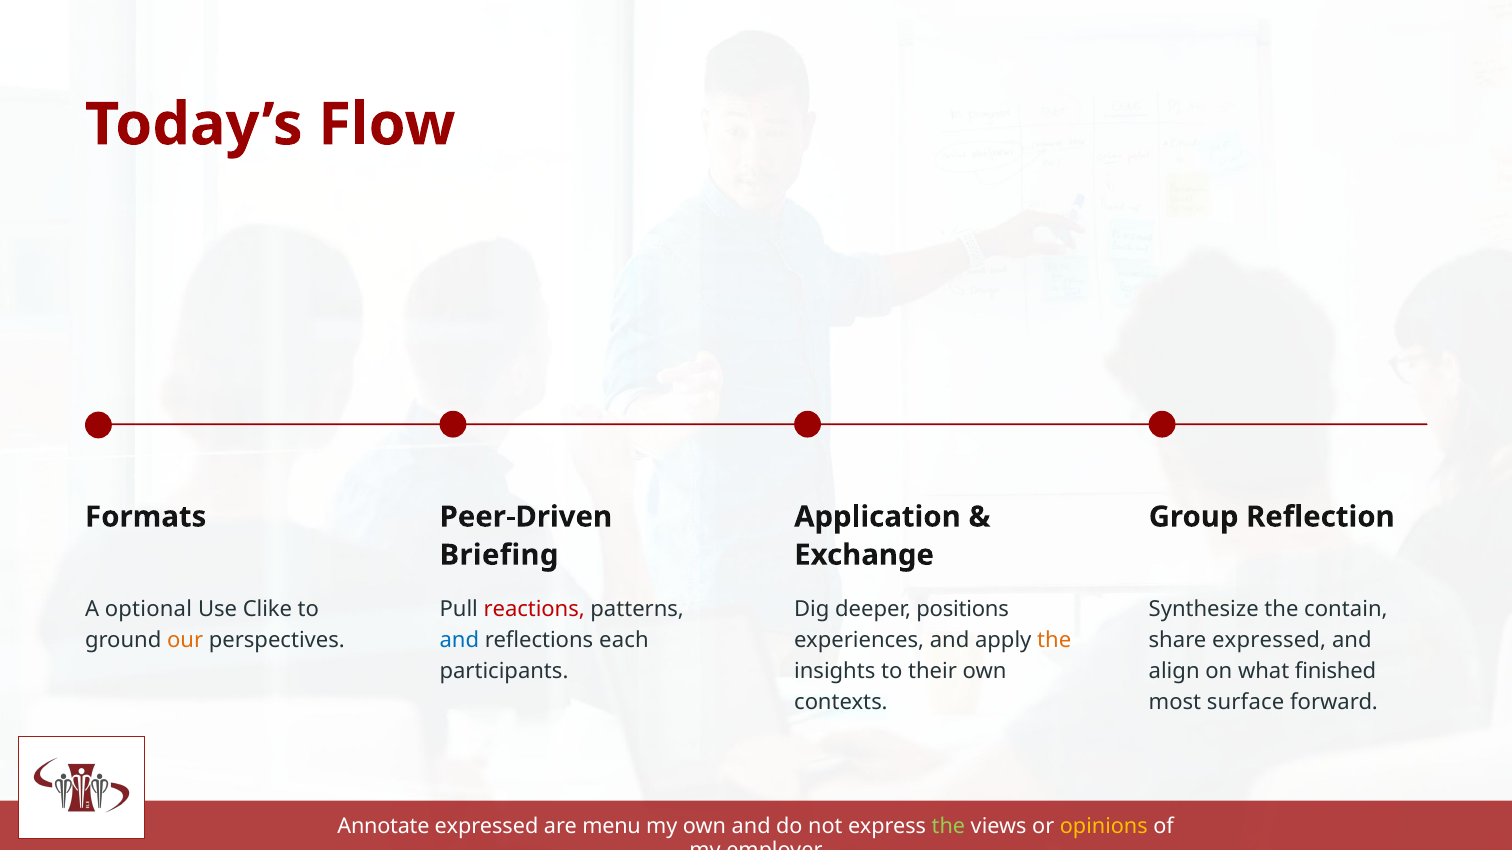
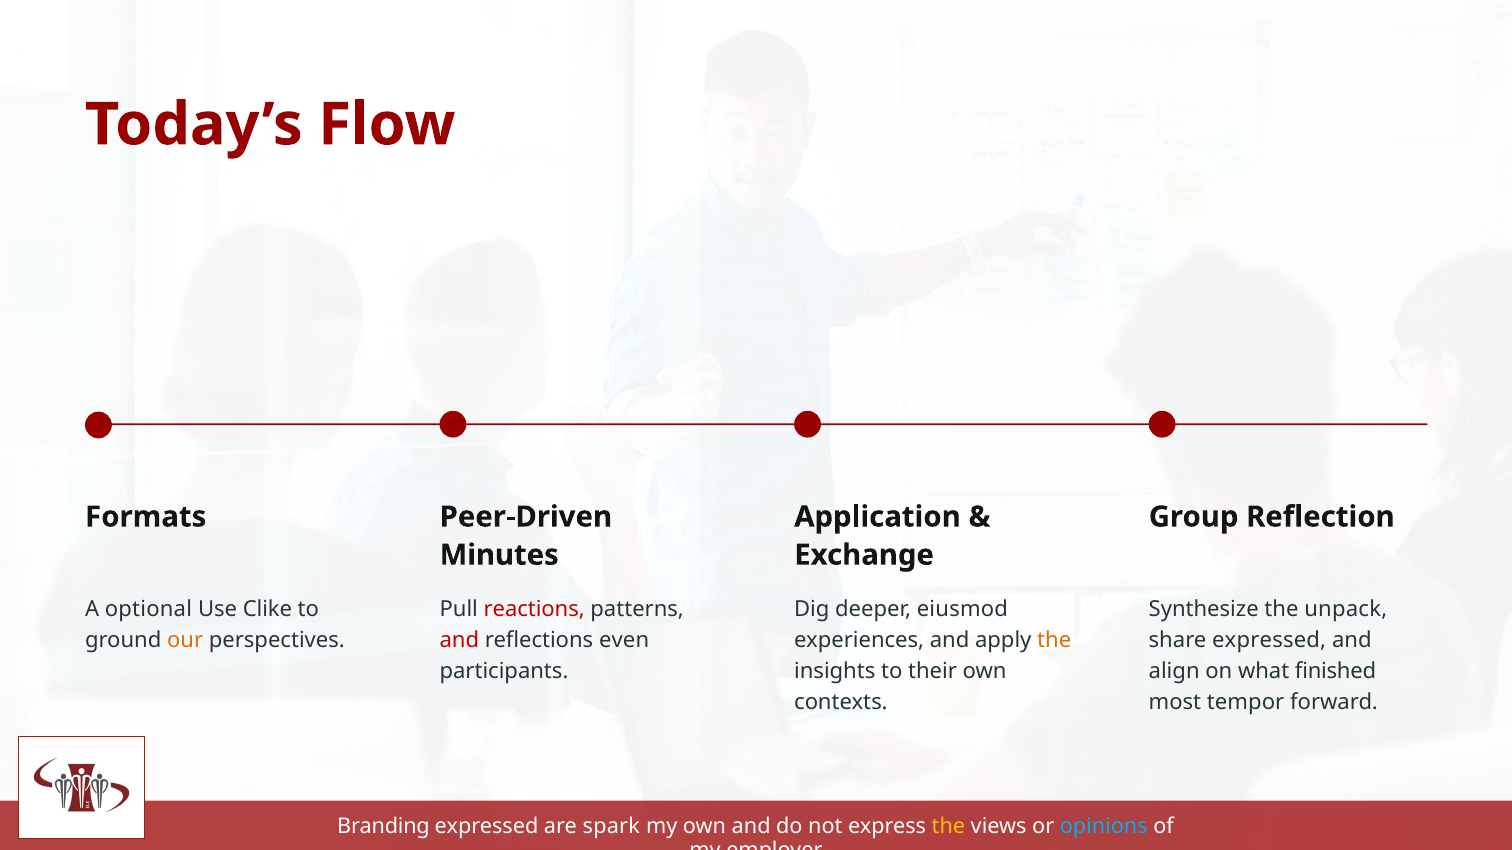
Briefing: Briefing -> Minutes
positions: positions -> eiusmod
contain: contain -> unpack
and at (459, 641) colour: blue -> red
each: each -> even
surface: surface -> tempor
Annotate: Annotate -> Branding
menu: menu -> spark
the at (948, 827) colour: light green -> yellow
opinions colour: yellow -> light blue
